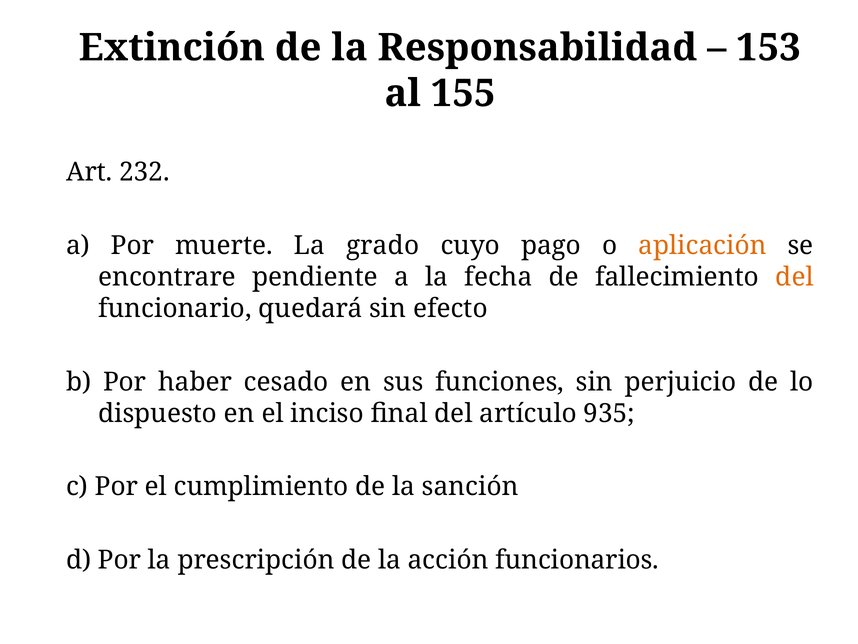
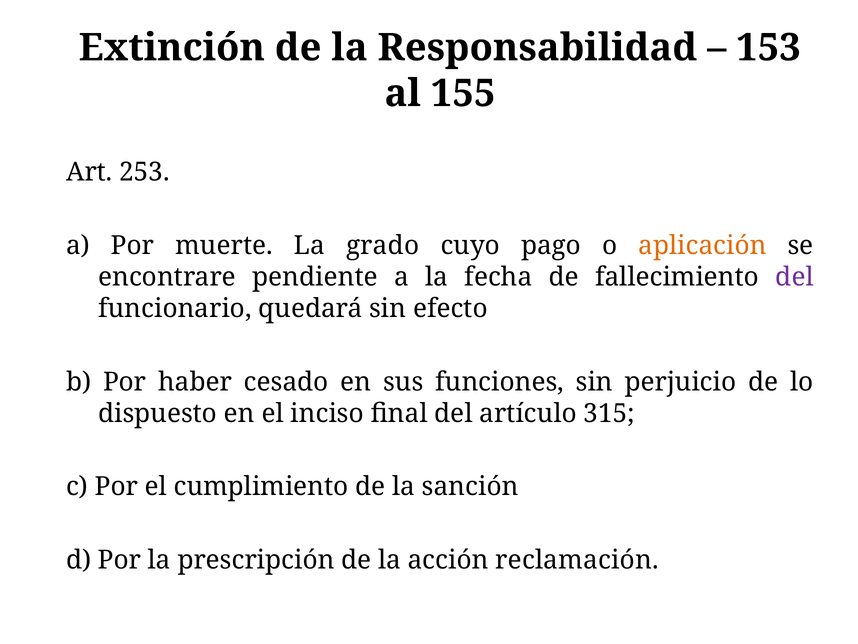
232: 232 -> 253
del at (795, 277) colour: orange -> purple
935: 935 -> 315
funcionarios: funcionarios -> reclamación
